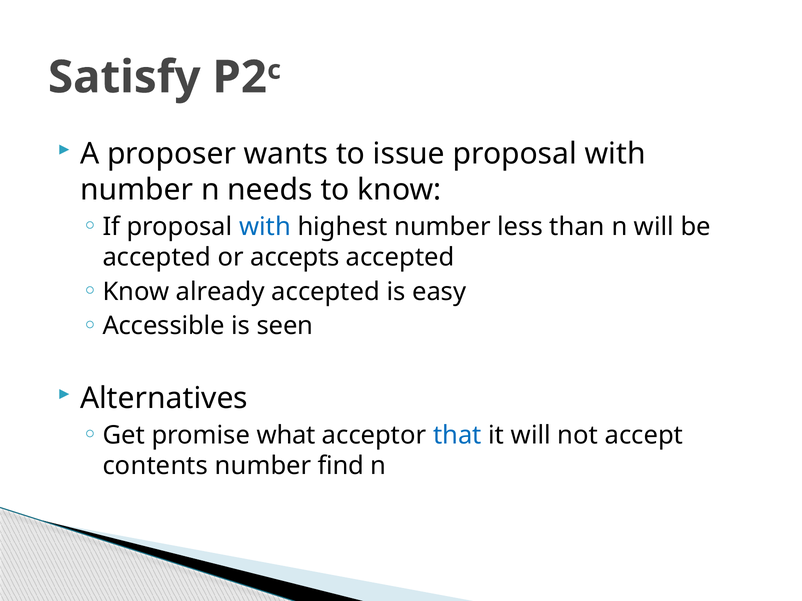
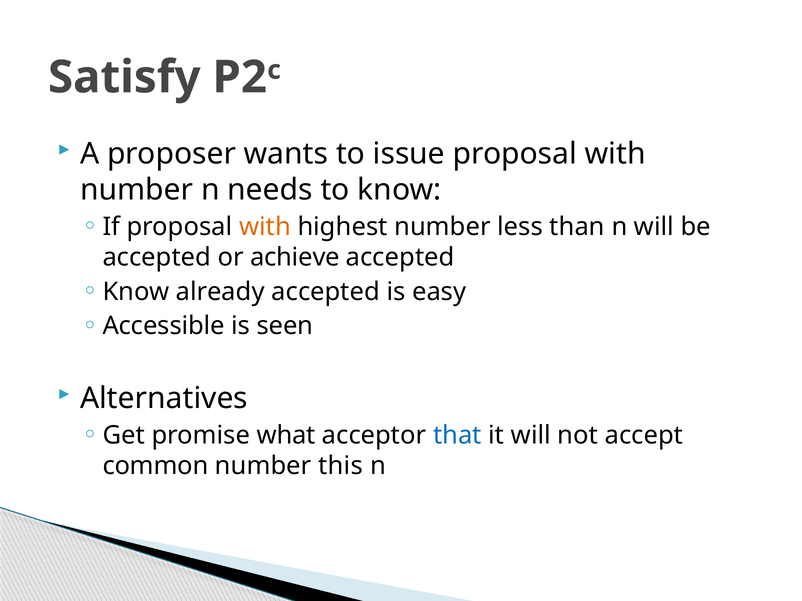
with at (265, 227) colour: blue -> orange
accepts: accepts -> achieve
contents: contents -> common
find: find -> this
